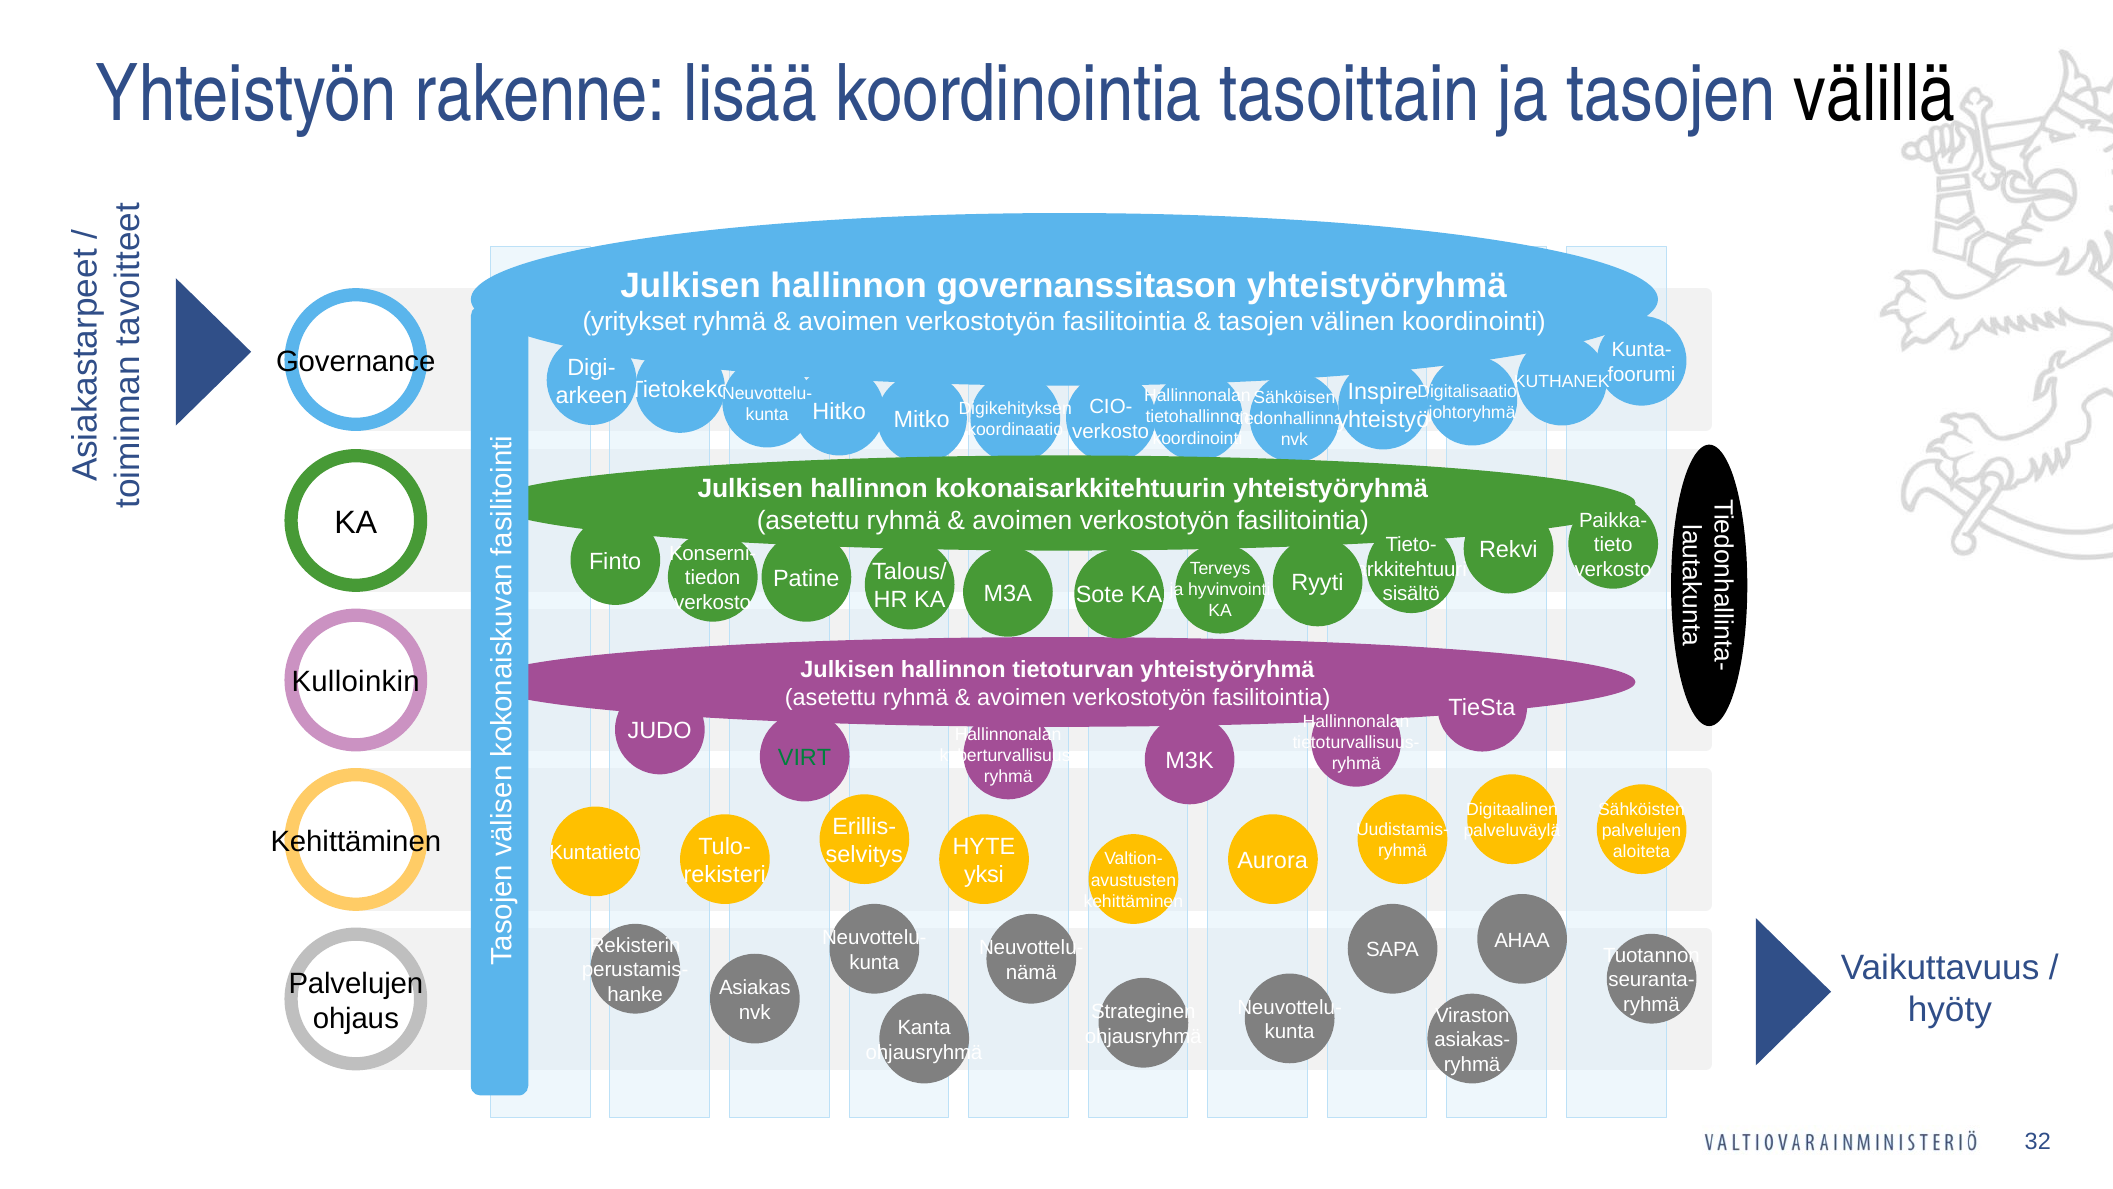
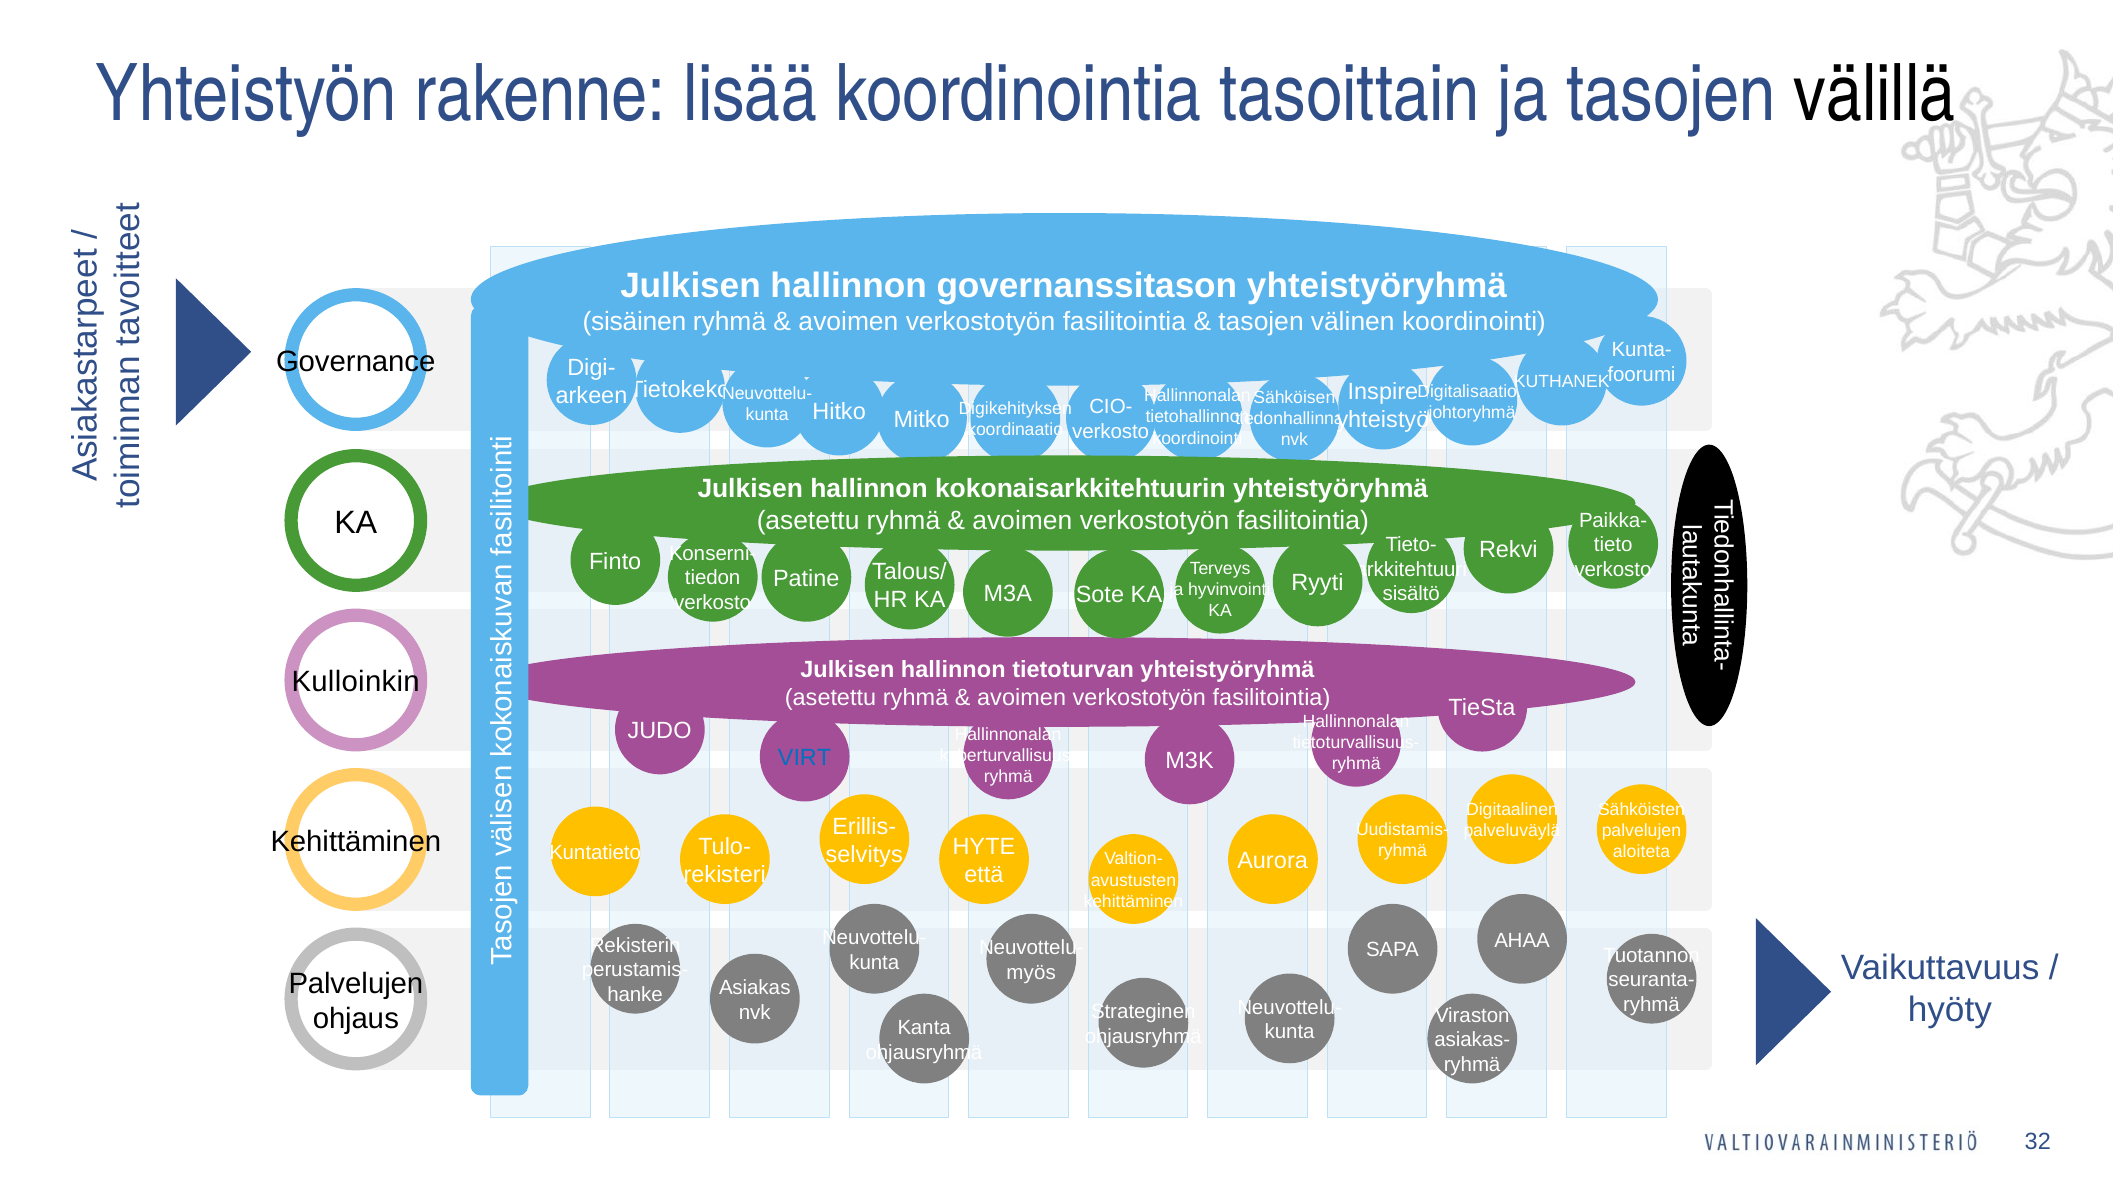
yritykset: yritykset -> sisäinen
VIRT colour: green -> blue
yksi: yksi -> että
nämä: nämä -> myös
